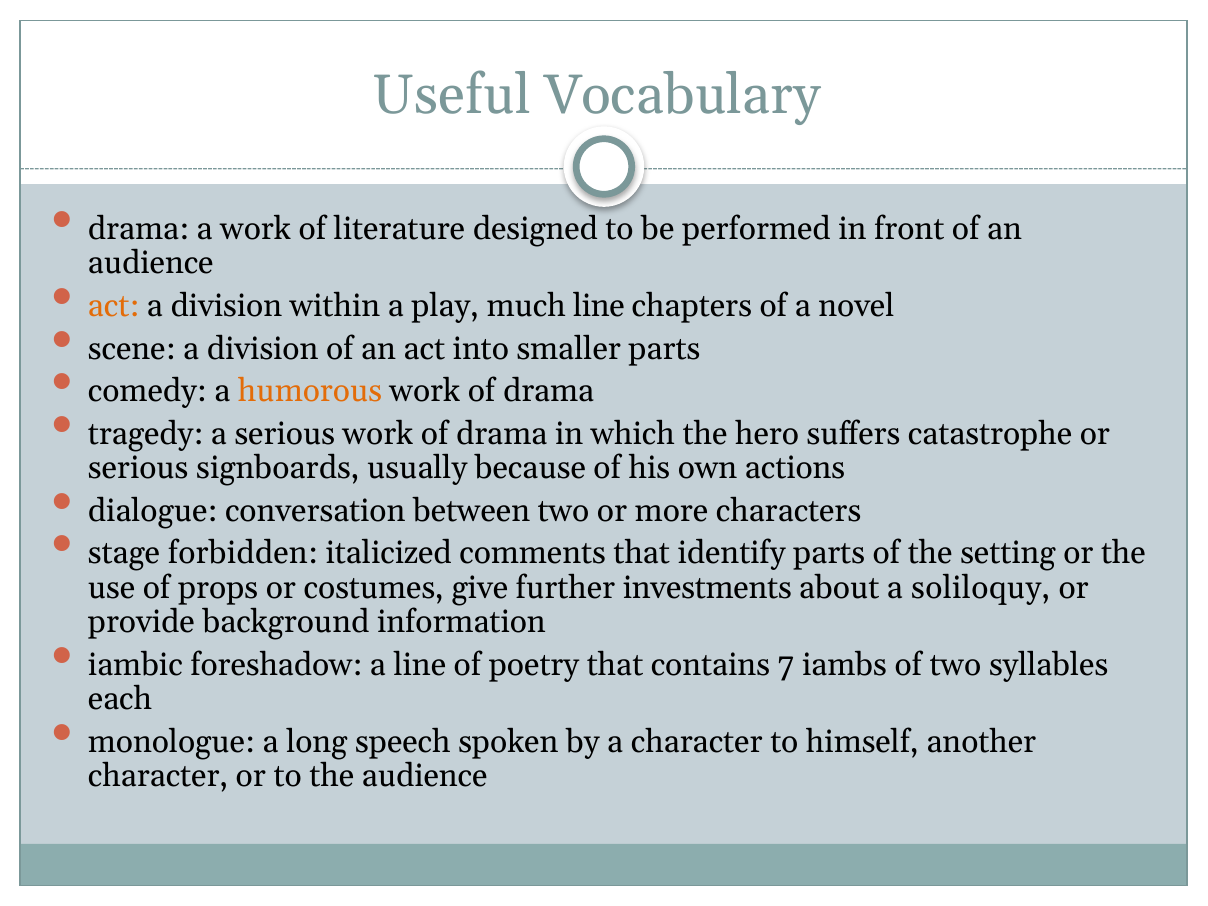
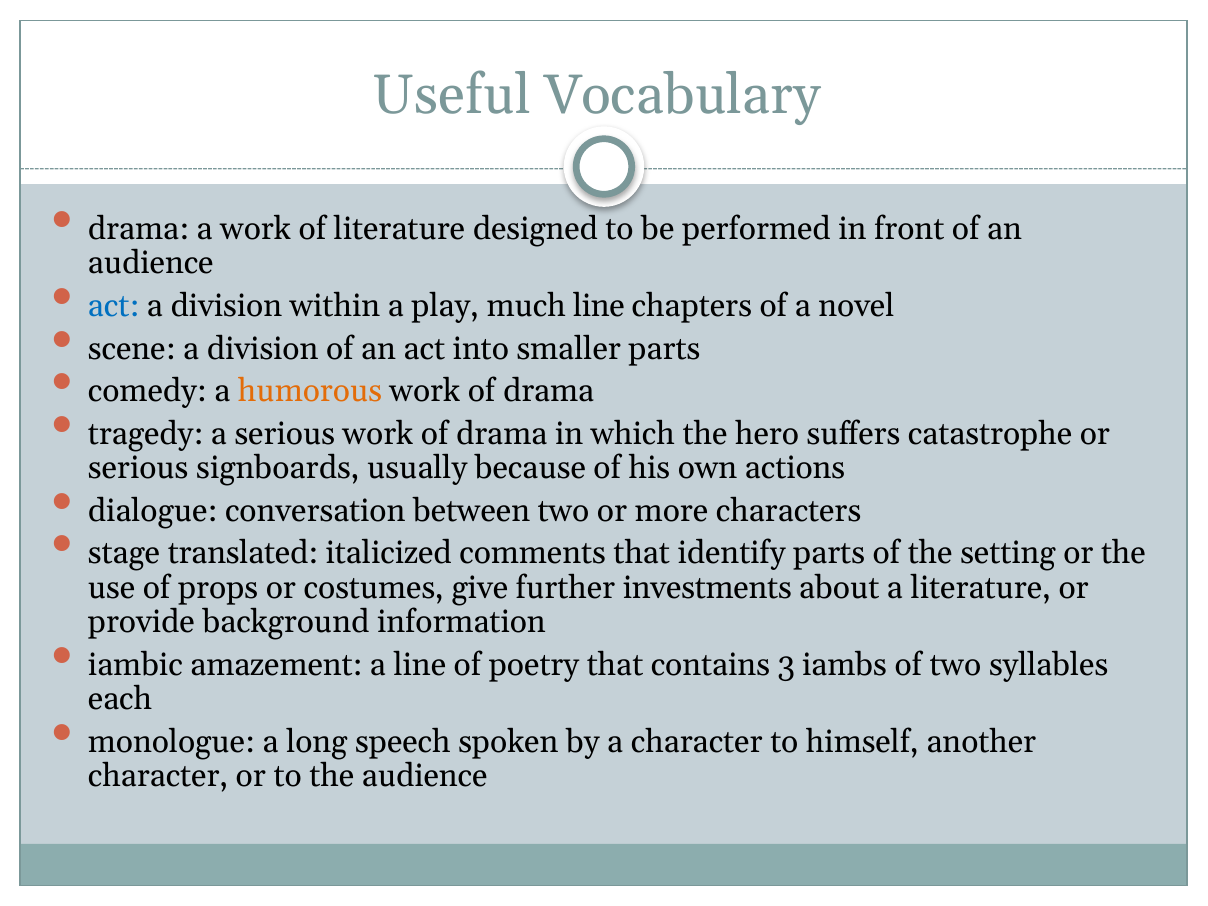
act at (114, 306) colour: orange -> blue
forbidden: forbidden -> translated
a soliloquy: soliloquy -> literature
foreshadow: foreshadow -> amazement
7: 7 -> 3
